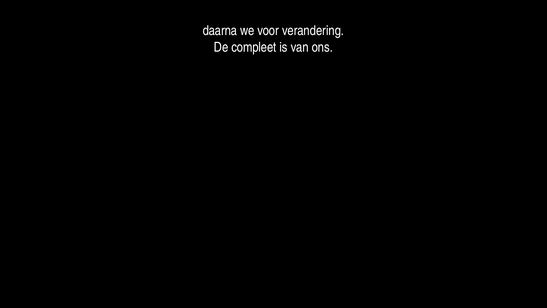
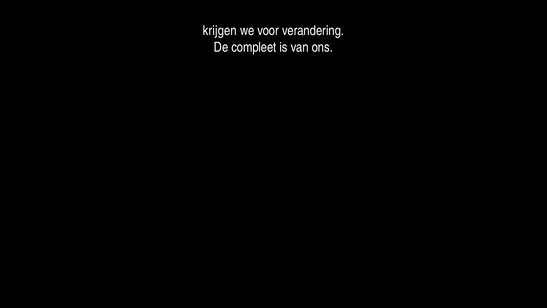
daarna: daarna -> krijgen
